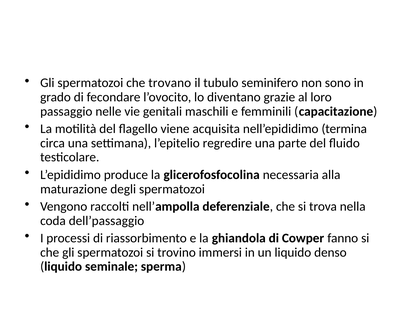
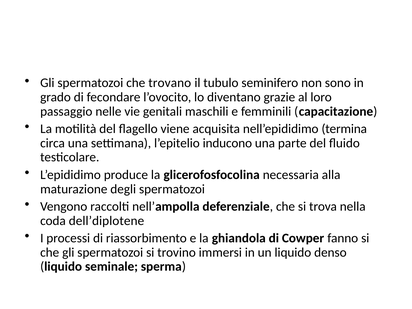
regredire: regredire -> inducono
dell’passaggio: dell’passaggio -> dell’diplotene
